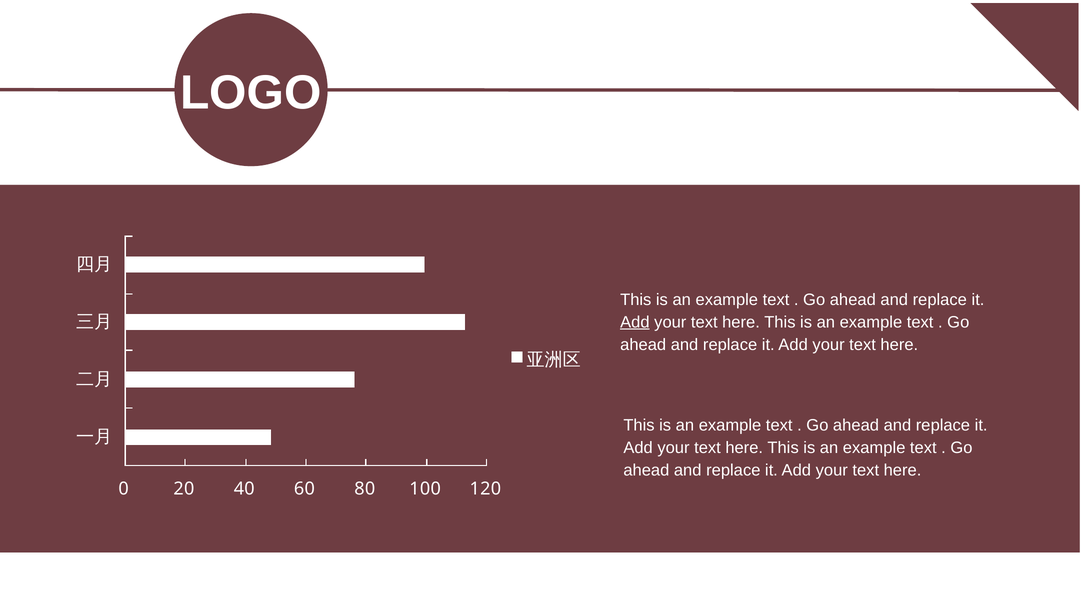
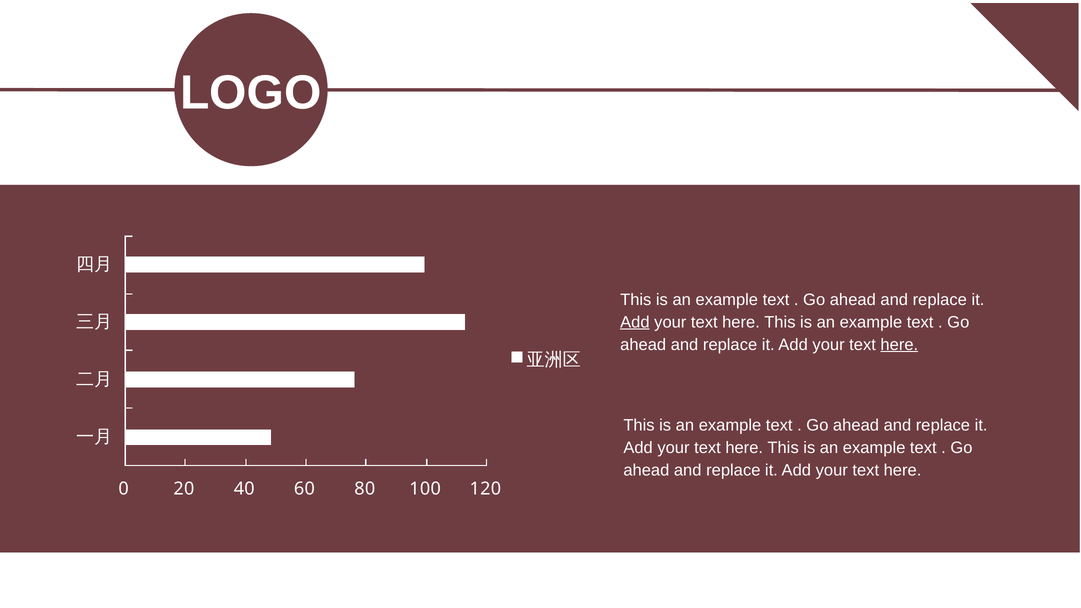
here at (899, 345) underline: none -> present
